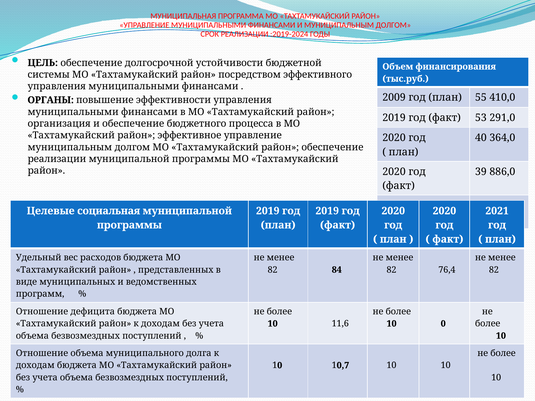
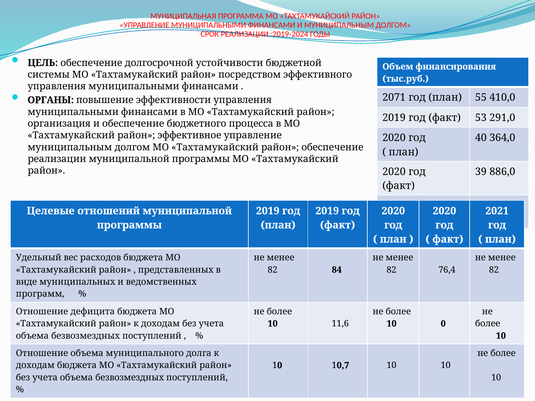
2009: 2009 -> 2071
социальная: социальная -> отношений
